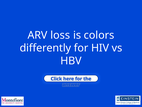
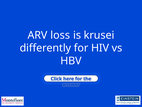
colors: colors -> krusei
